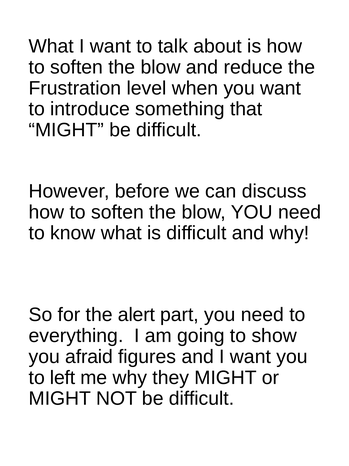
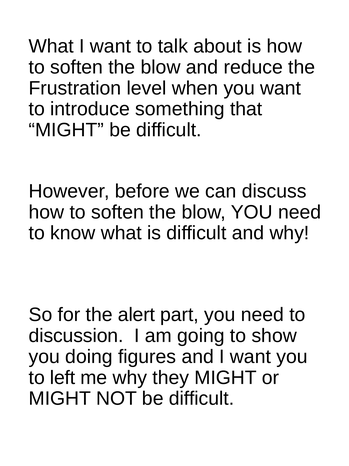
everything: everything -> discussion
afraid: afraid -> doing
